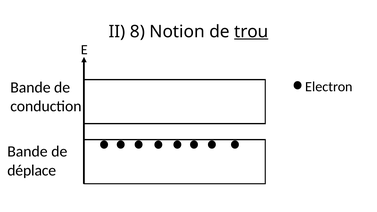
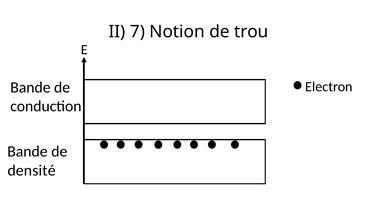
8: 8 -> 7
trou underline: present -> none
déplace: déplace -> densité
